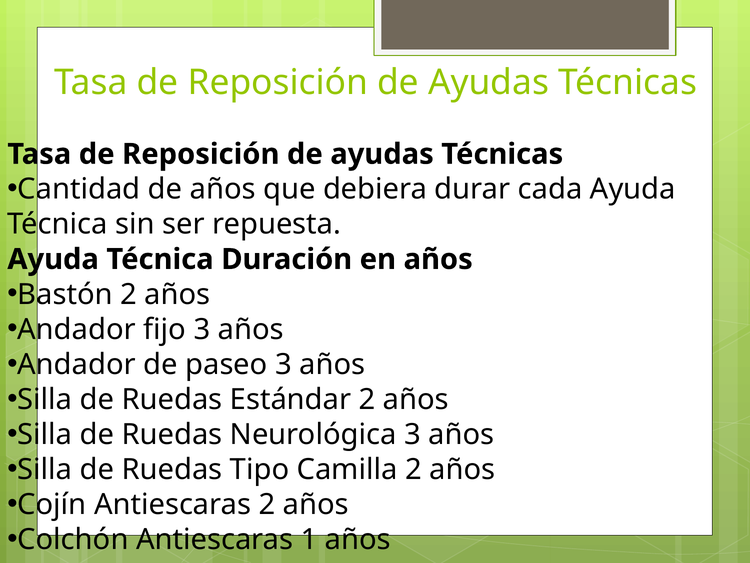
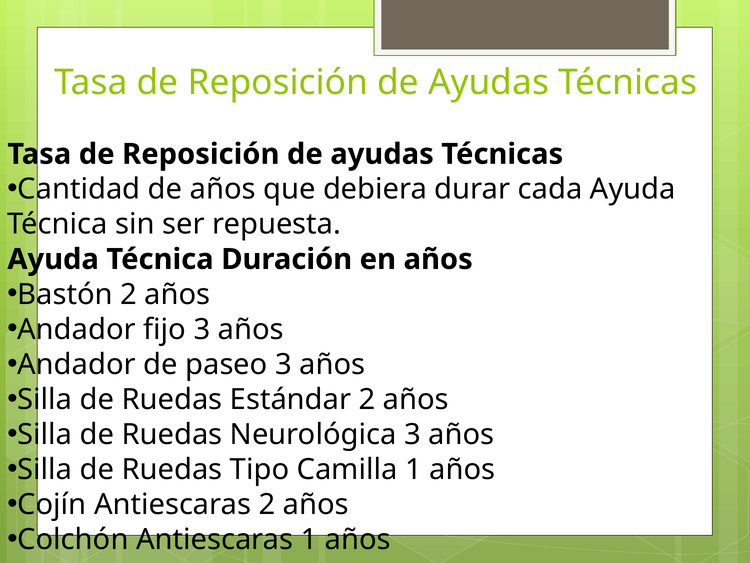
Camilla 2: 2 -> 1
